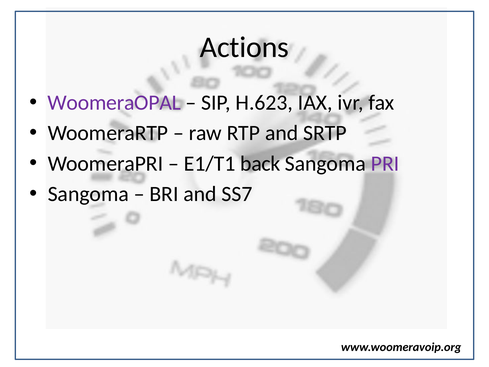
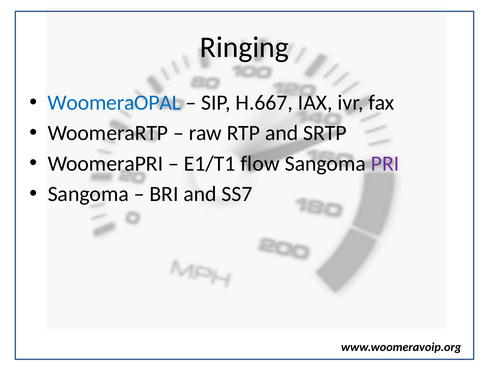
Actions: Actions -> Ringing
WoomeraOPAL colour: purple -> blue
H.623: H.623 -> H.667
back: back -> flow
